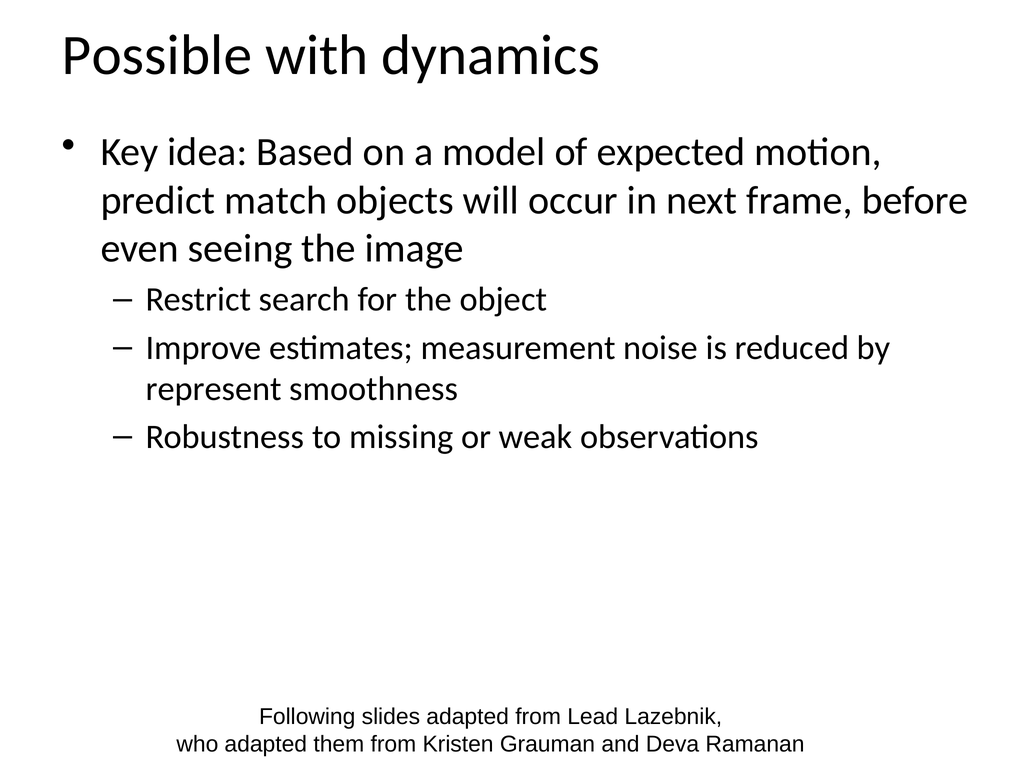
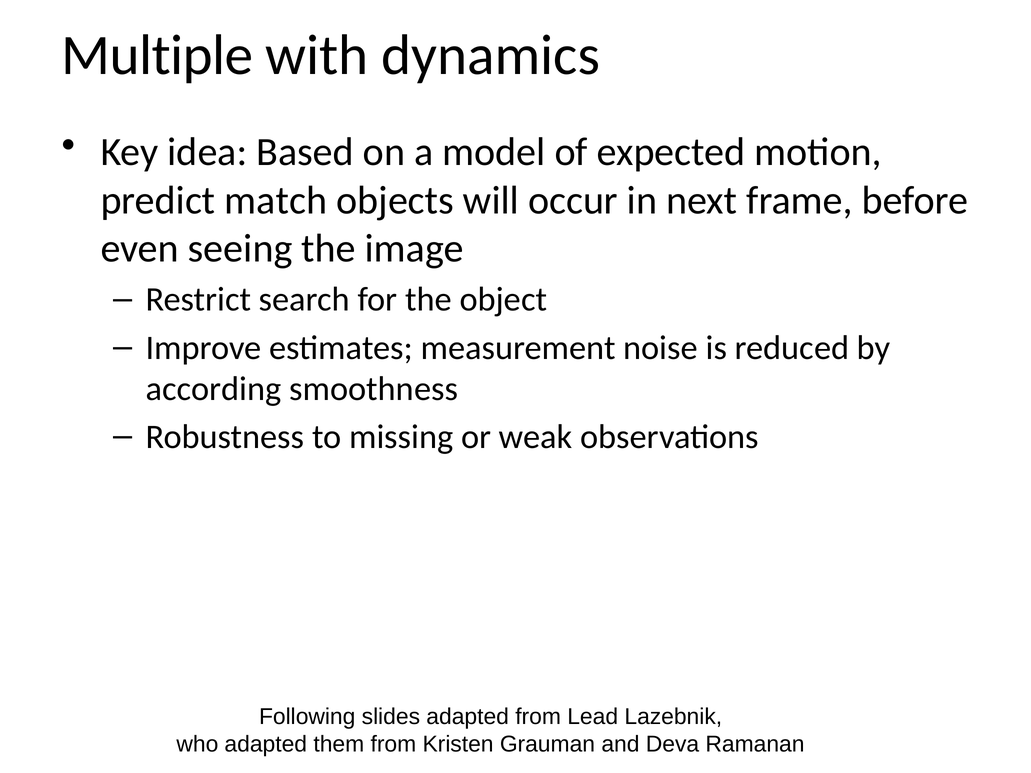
Possible: Possible -> Multiple
represent: represent -> according
